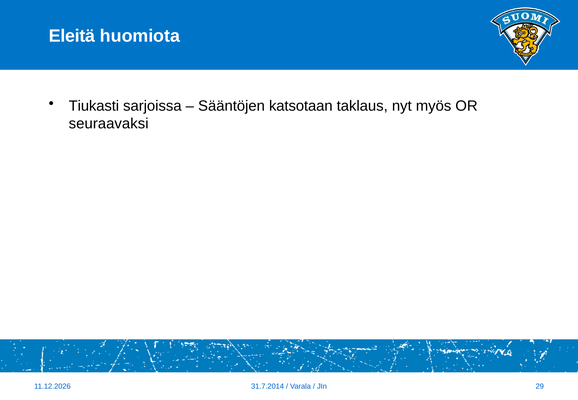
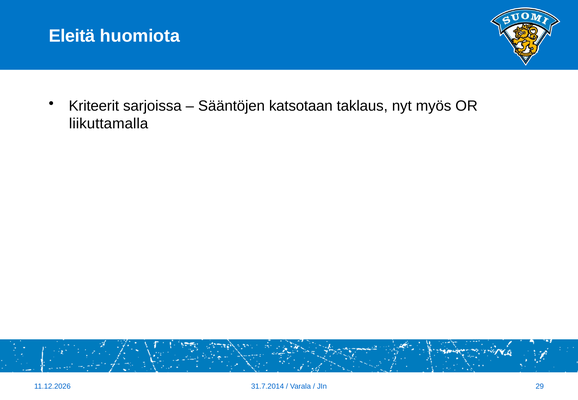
Tiukasti: Tiukasti -> Kriteerit
seuraavaksi: seuraavaksi -> liikuttamalla
